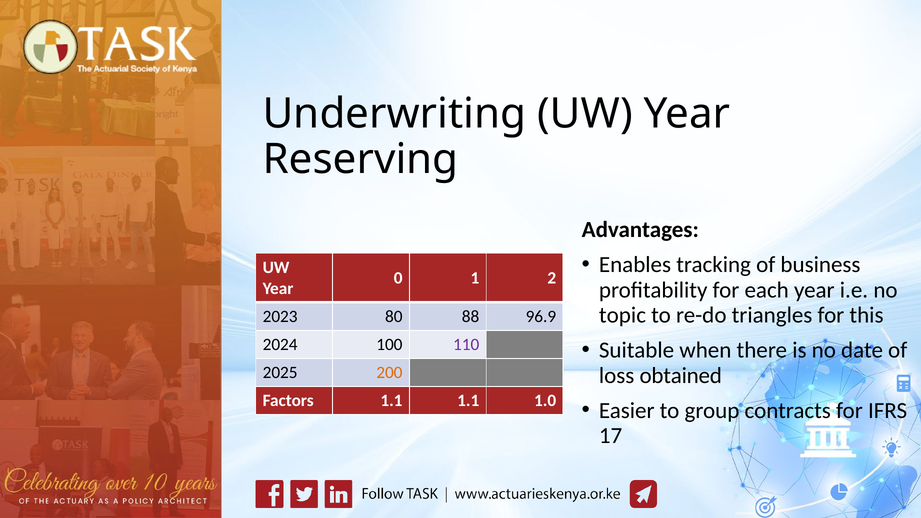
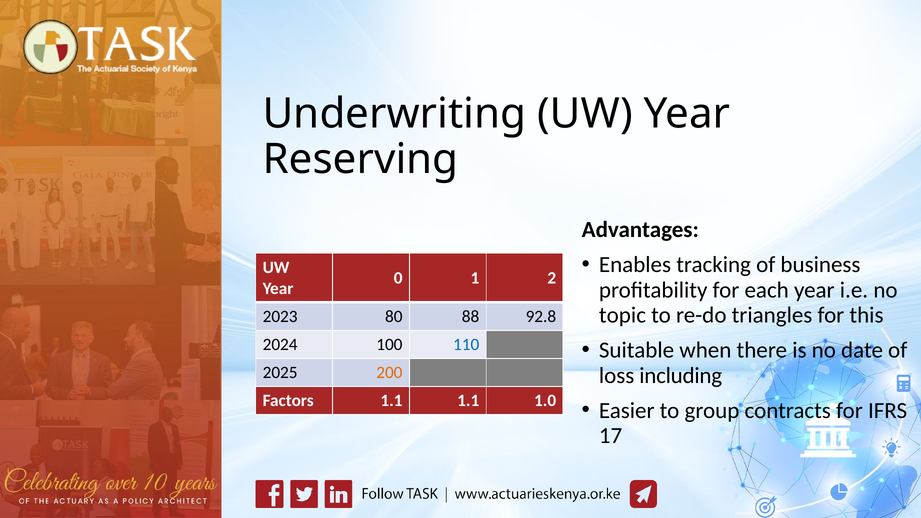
96.9: 96.9 -> 92.8
110 colour: purple -> blue
obtained: obtained -> including
